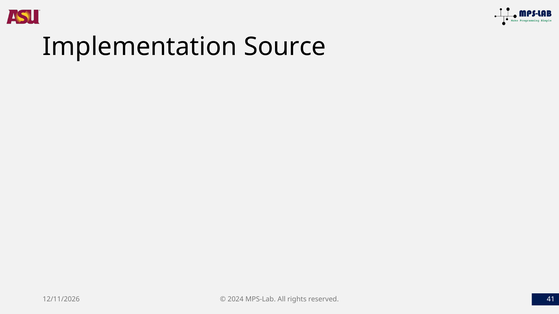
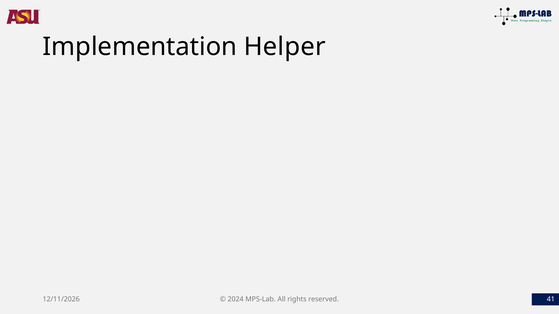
Source: Source -> Helper
